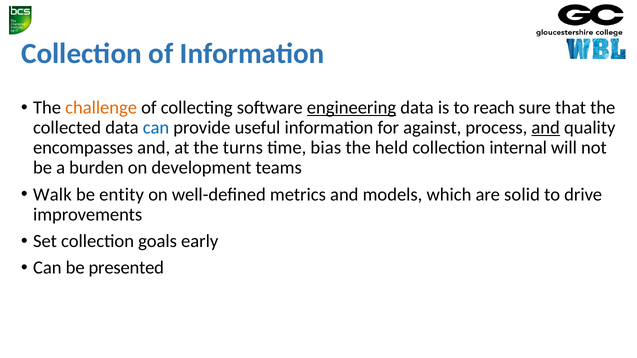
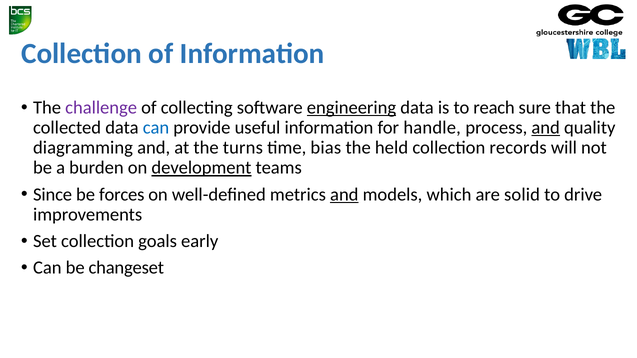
challenge colour: orange -> purple
against: against -> handle
encompasses: encompasses -> diagramming
internal: internal -> records
development underline: none -> present
Walk: Walk -> Since
entity: entity -> forces
and at (344, 195) underline: none -> present
presented: presented -> changeset
